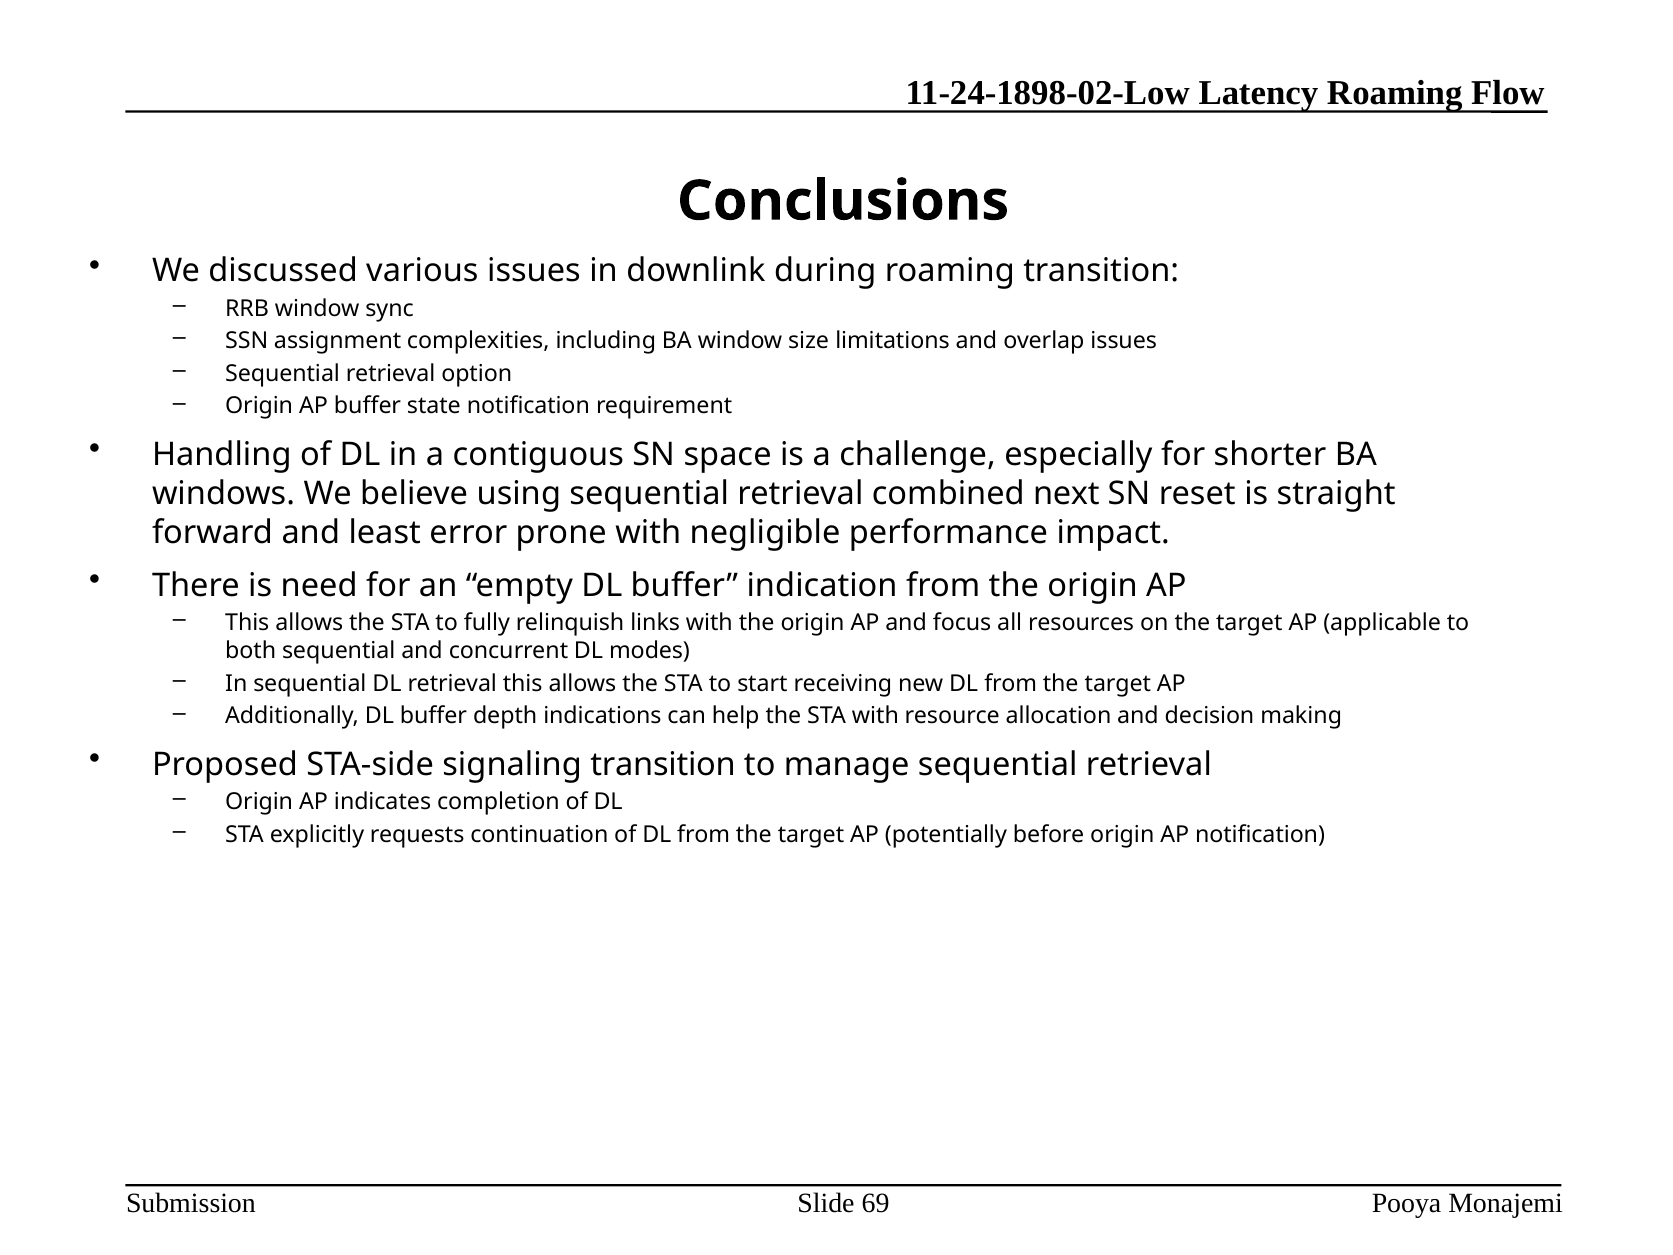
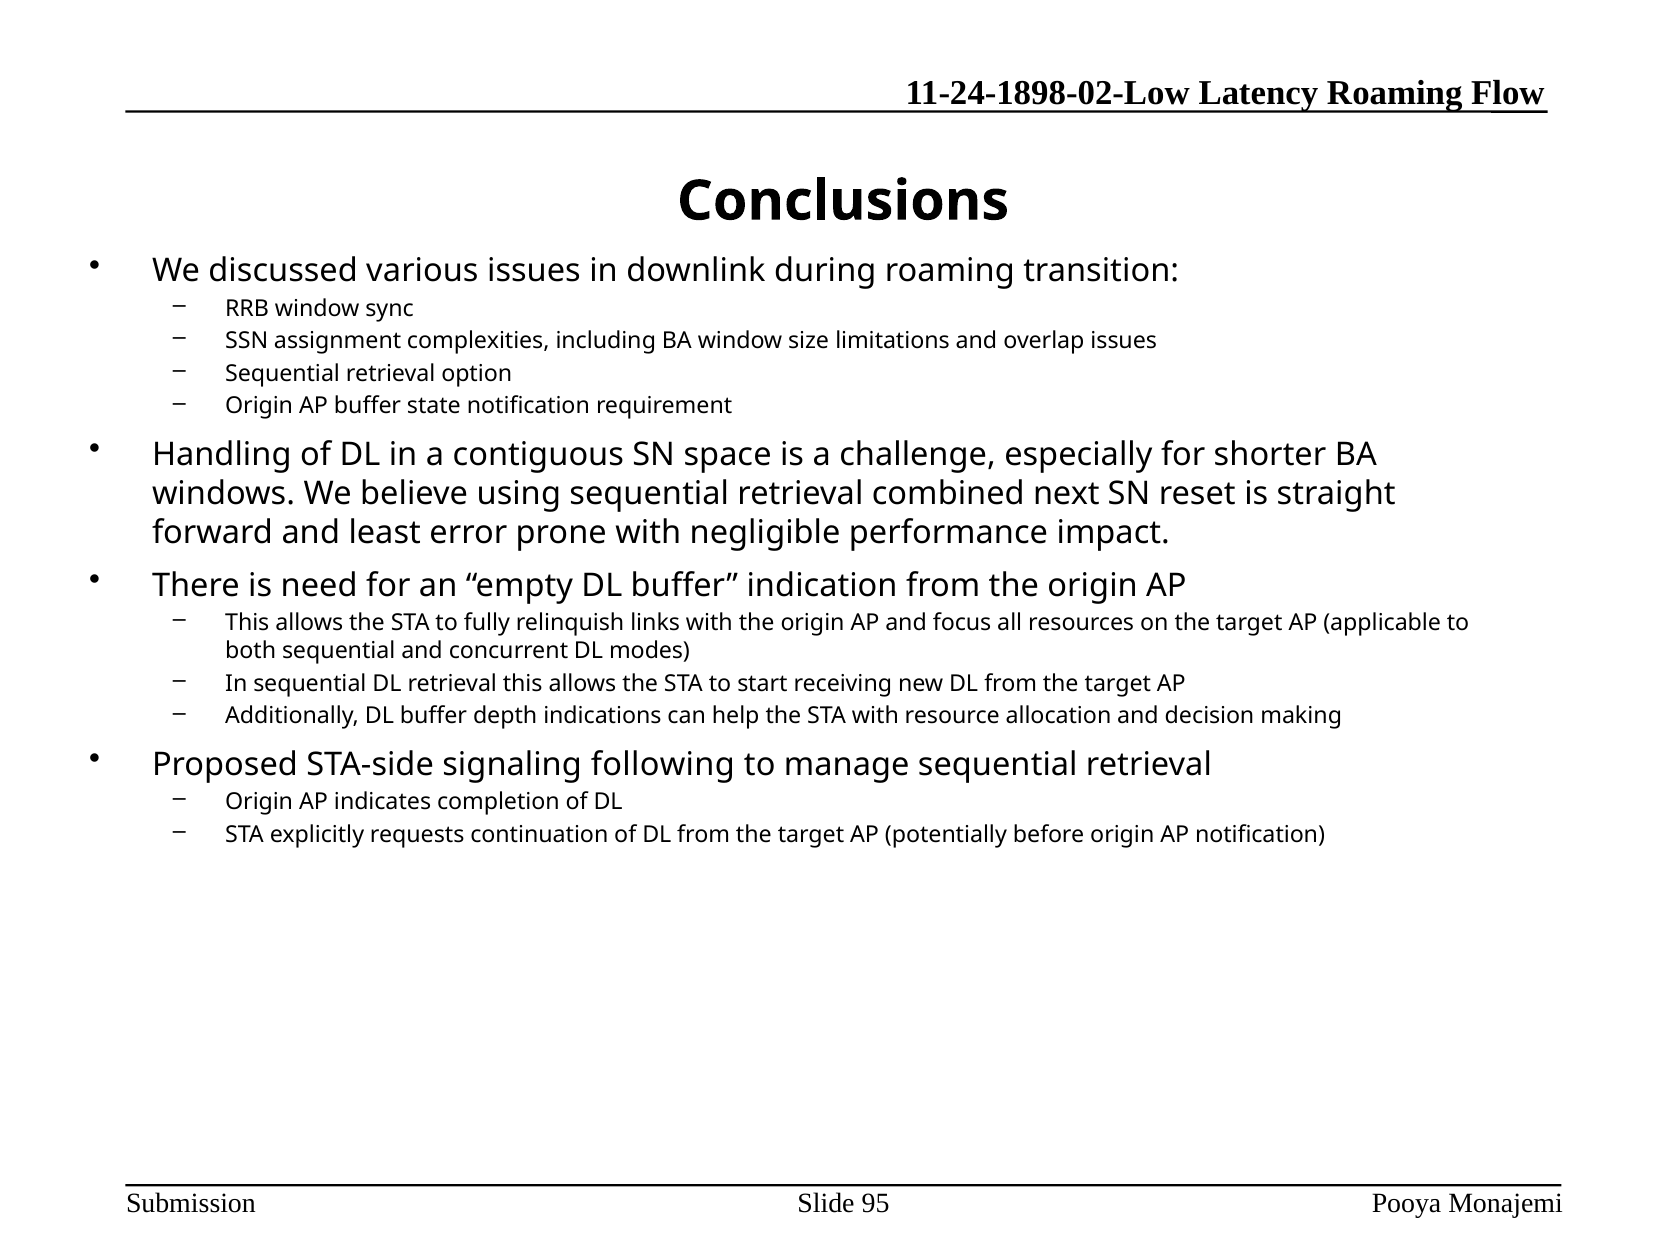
signaling transition: transition -> following
69: 69 -> 95
